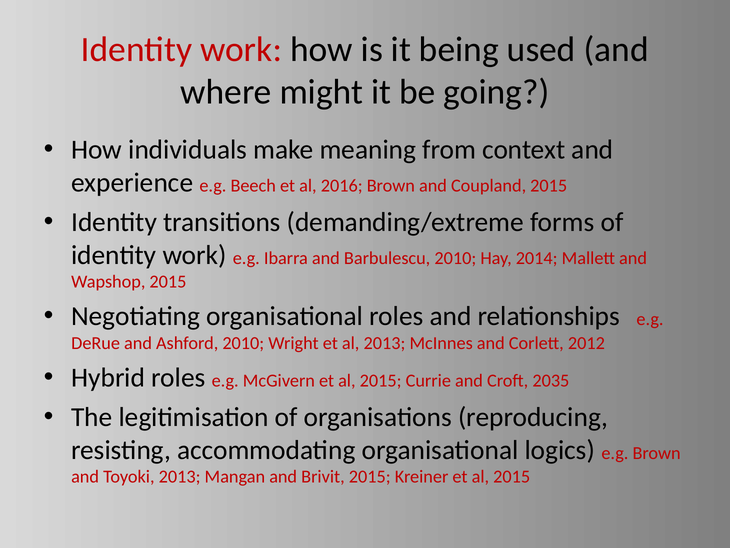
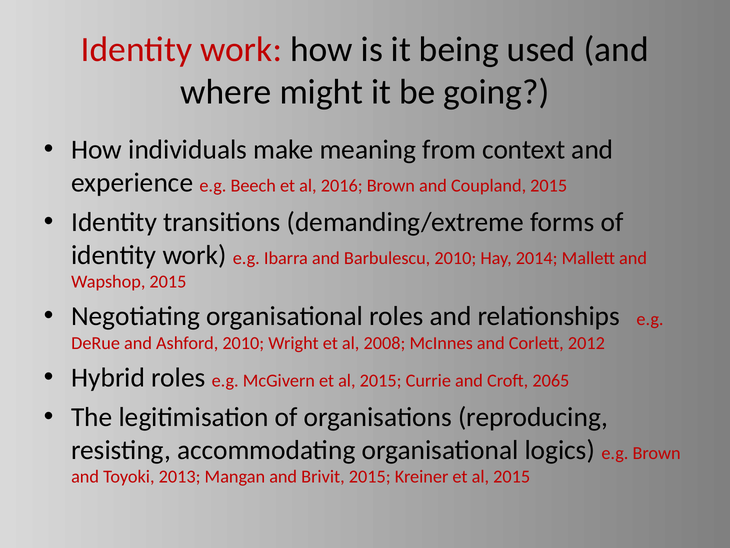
al 2013: 2013 -> 2008
2035: 2035 -> 2065
